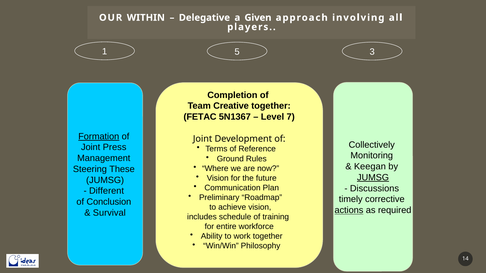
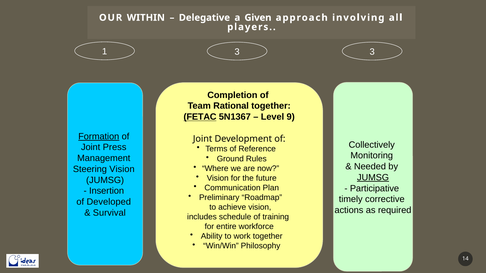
1 5: 5 -> 3
Creative: Creative -> Rational
FETAC underline: none -> present
7: 7 -> 9
Keegan: Keegan -> Needed
Steering These: These -> Vision
Discussions: Discussions -> Participative
Different: Different -> Insertion
Conclusion: Conclusion -> Developed
actions underline: present -> none
